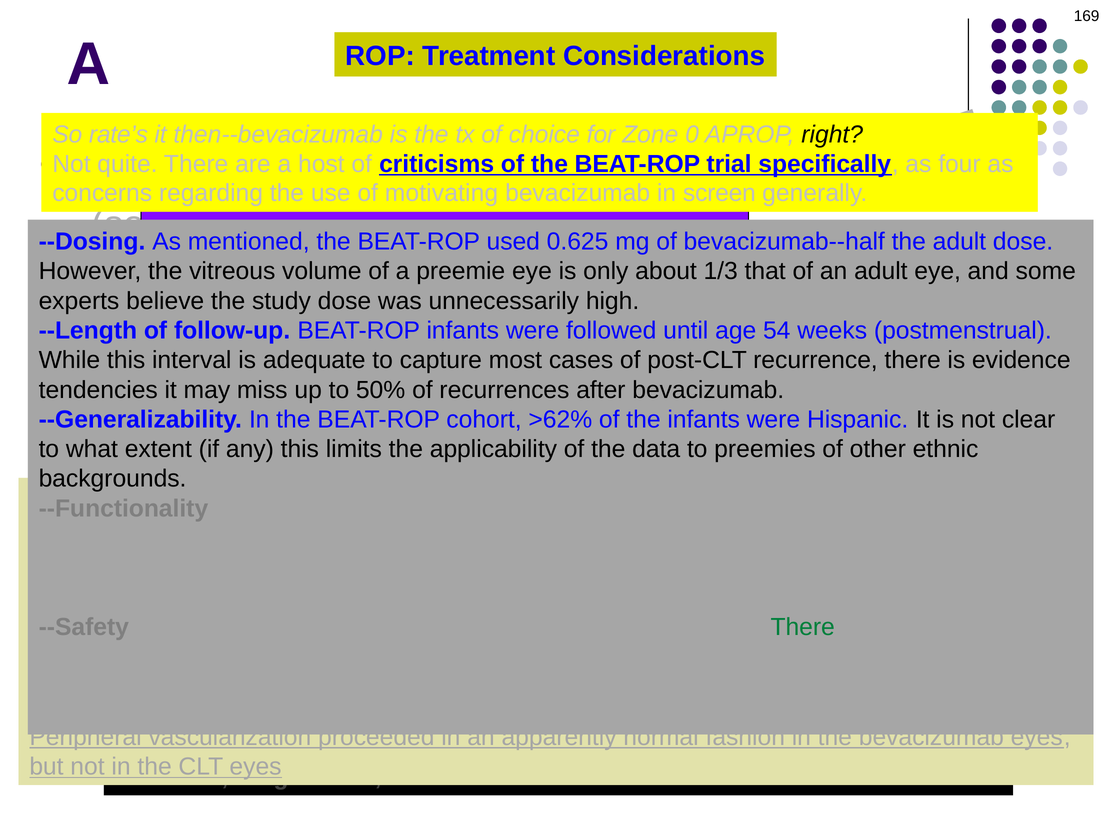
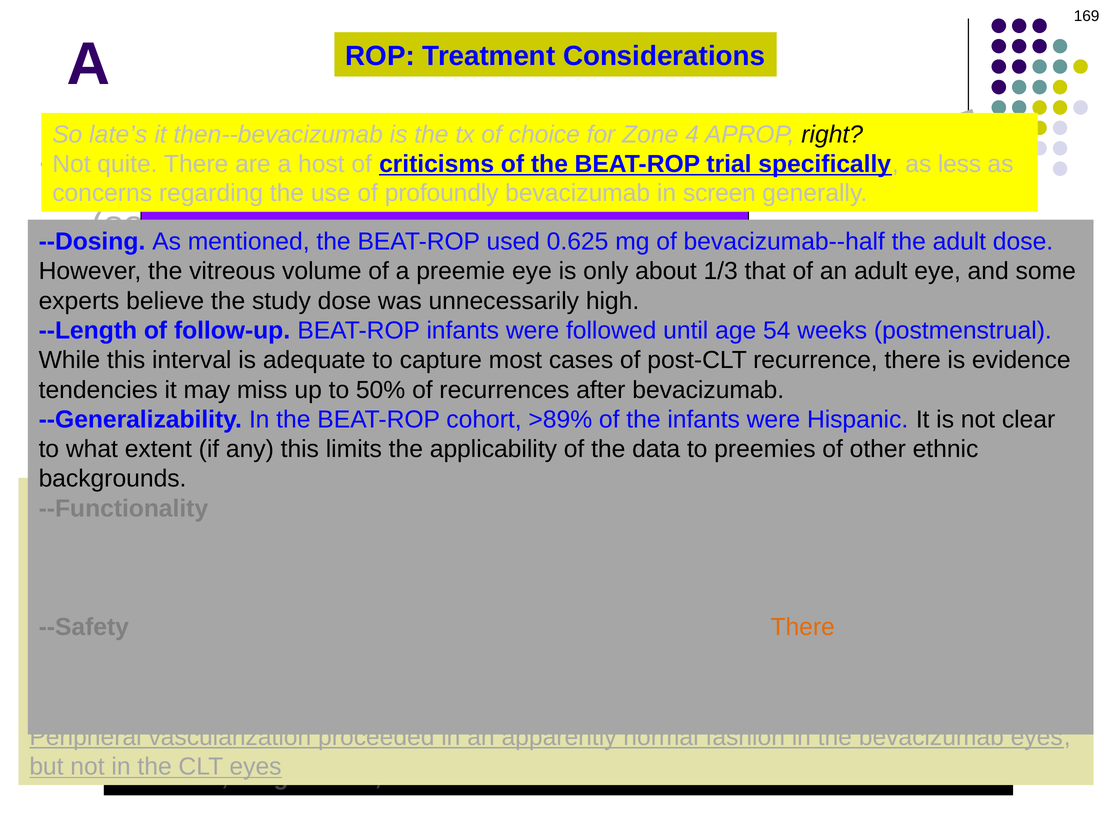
rate’s: rate’s -> late’s
0: 0 -> 4
four at (959, 164): four -> less
motivating: motivating -> profoundly
>62%: >62% -> >89%
There at (803, 627) colour: green -> orange
